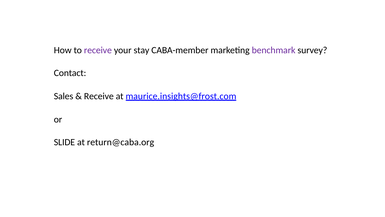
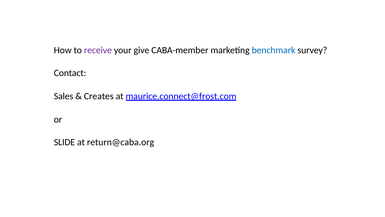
stay: stay -> give
benchmark colour: purple -> blue
Receive at (99, 96): Receive -> Creates
maurice.insights@frost.com: maurice.insights@frost.com -> maurice.connect@frost.com
